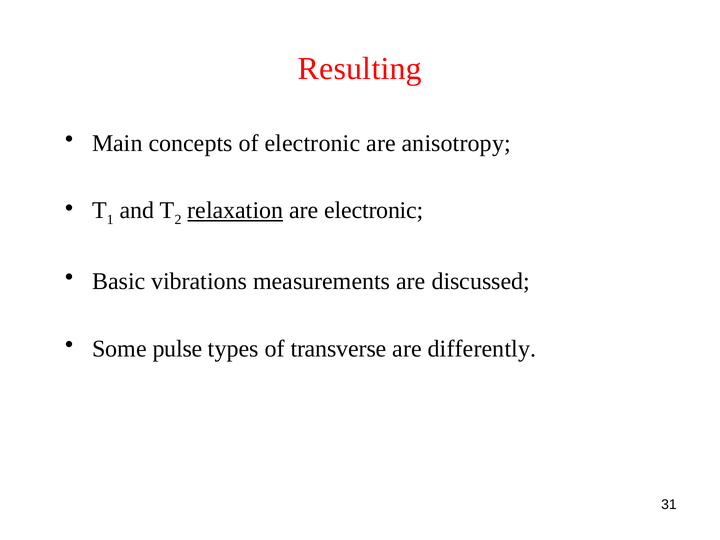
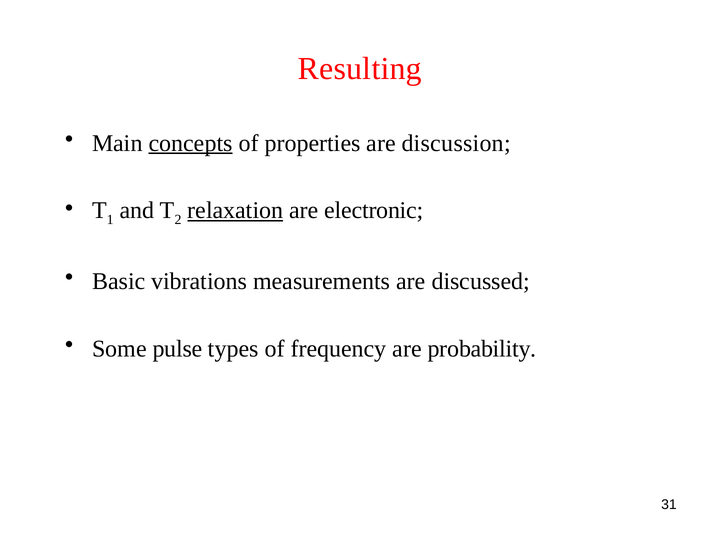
concepts underline: none -> present
of electronic: electronic -> properties
anisotropy: anisotropy -> discussion
transverse: transverse -> frequency
differently: differently -> probability
